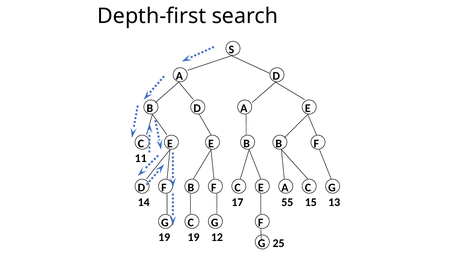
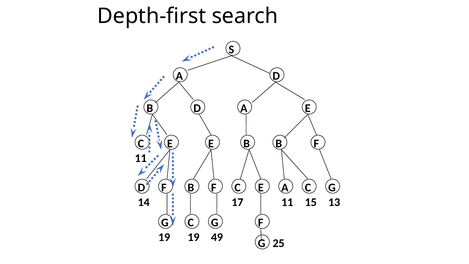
17 55: 55 -> 11
12: 12 -> 49
